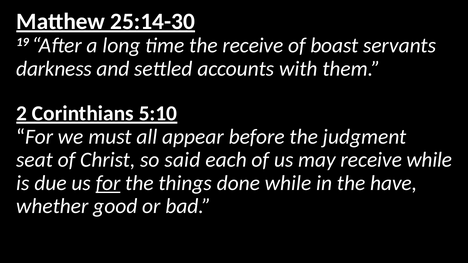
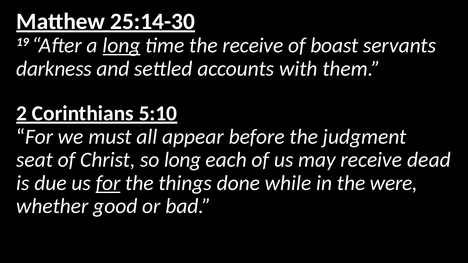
long at (121, 46) underline: none -> present
so said: said -> long
receive while: while -> dead
have: have -> were
